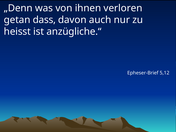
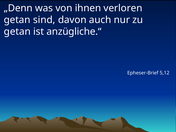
dass: dass -> sind
heisst at (17, 32): heisst -> getan
